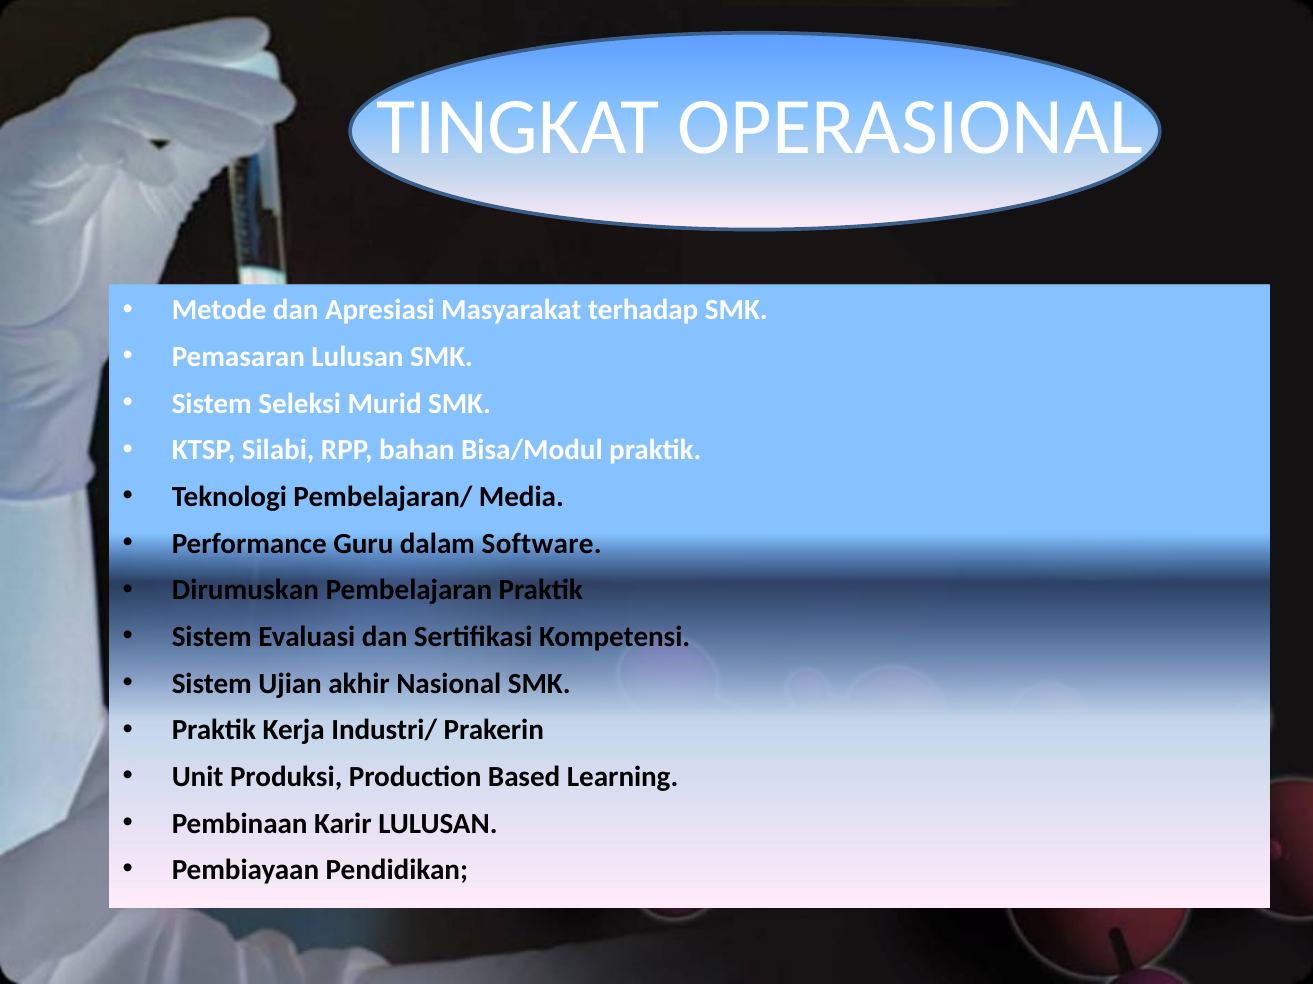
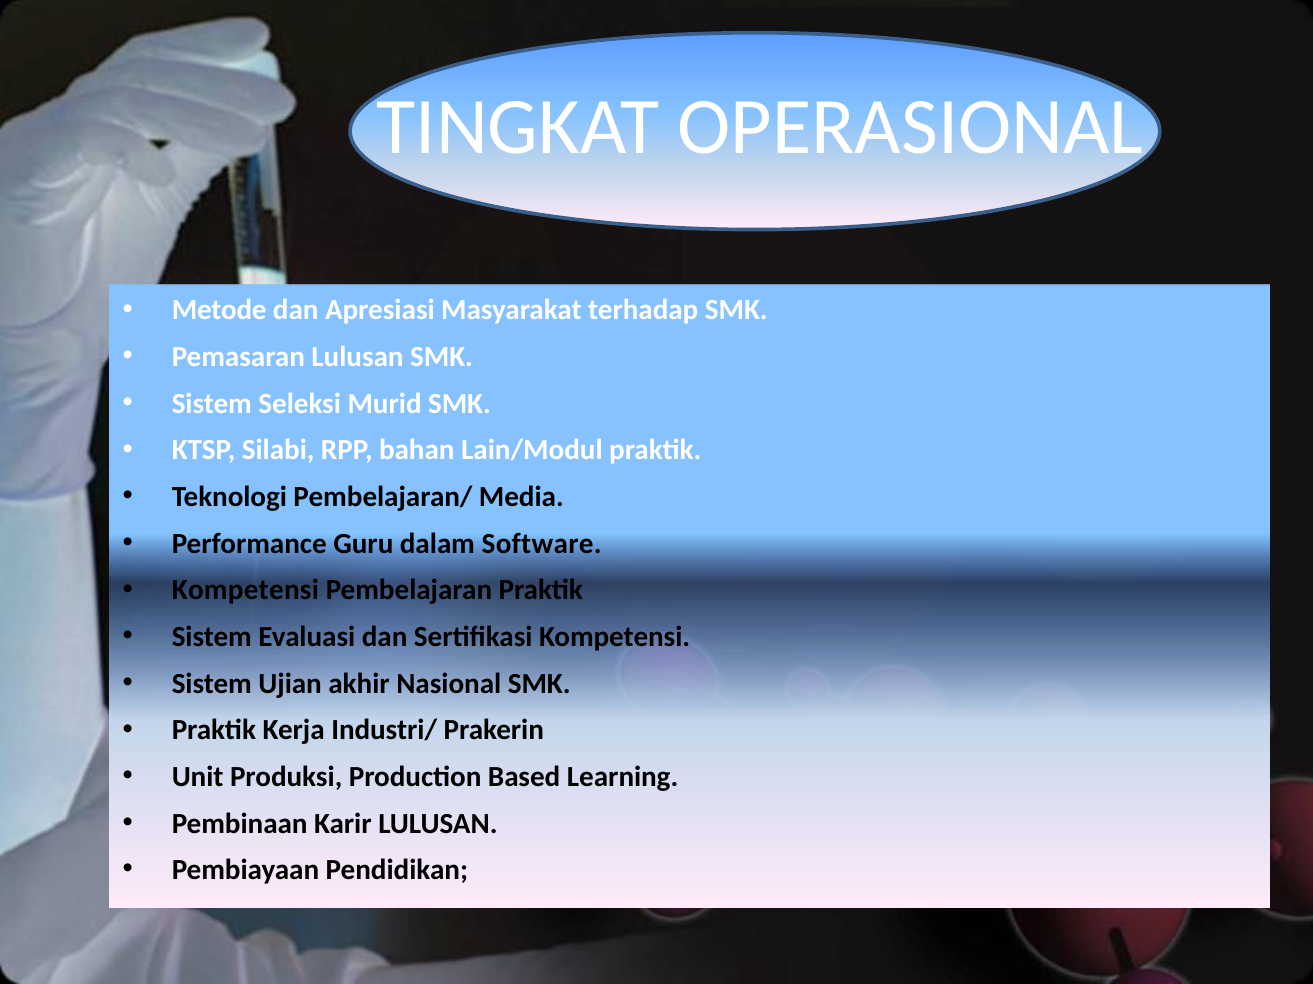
Bisa/Modul: Bisa/Modul -> Lain/Modul
Dirumuskan at (245, 591): Dirumuskan -> Kompetensi
